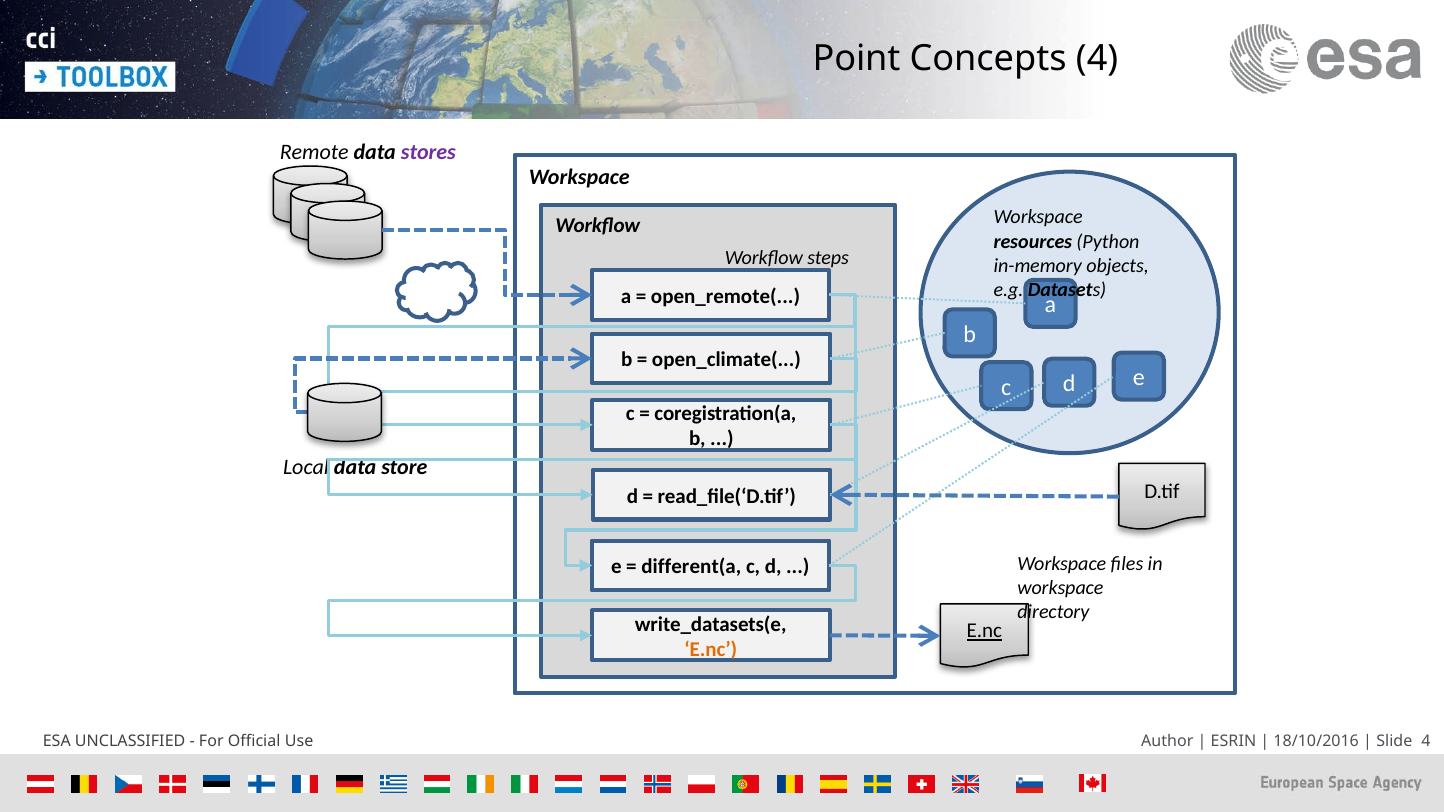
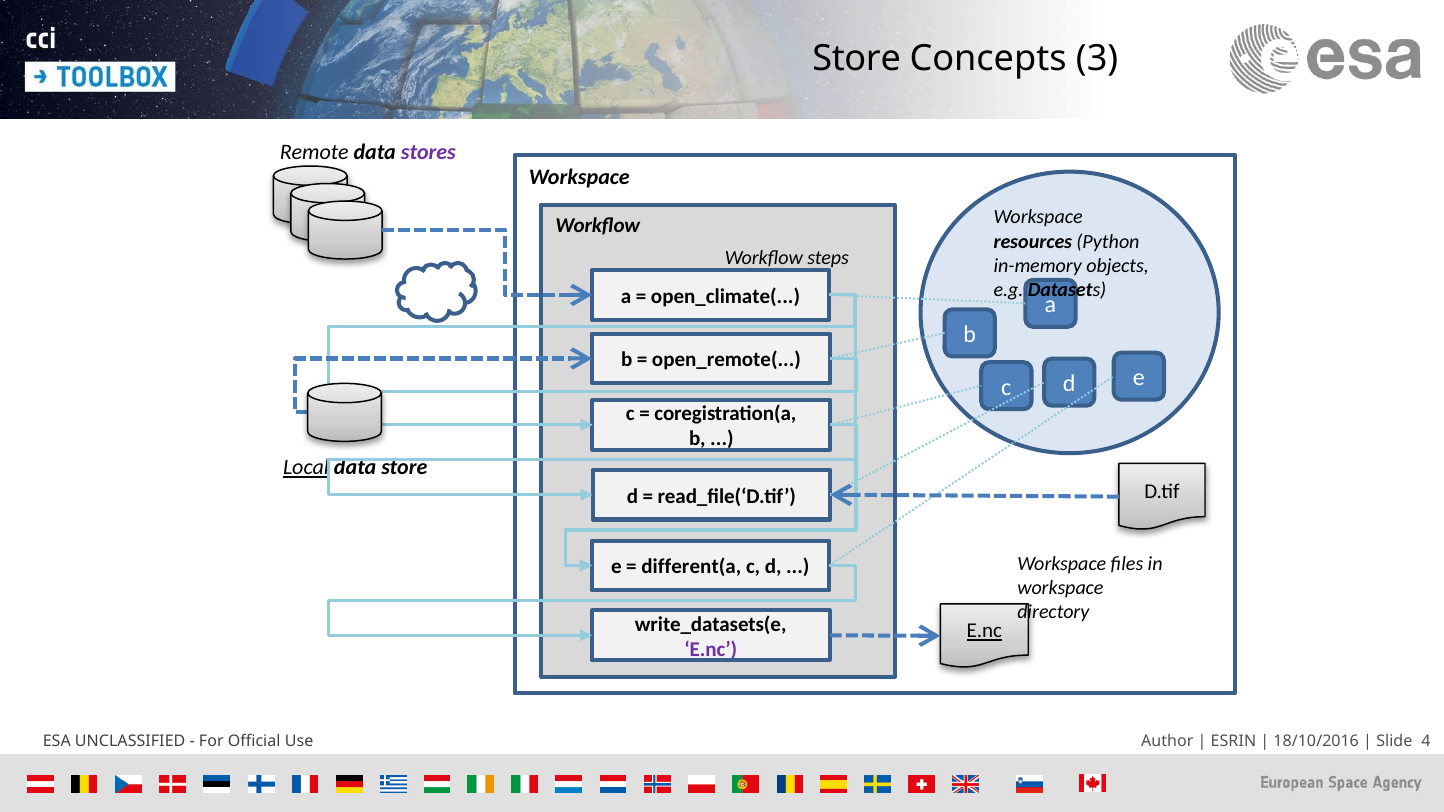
Point at (857, 59): Point -> Store
Concepts 4: 4 -> 3
open_remote(: open_remote( -> open_climate(
open_climate(: open_climate( -> open_remote(
Local underline: none -> present
E.nc at (711, 650) colour: orange -> purple
